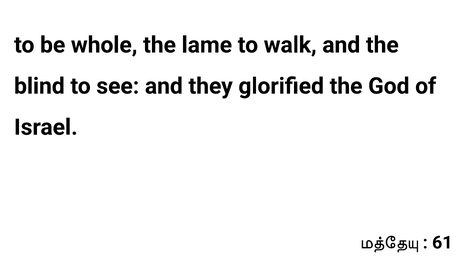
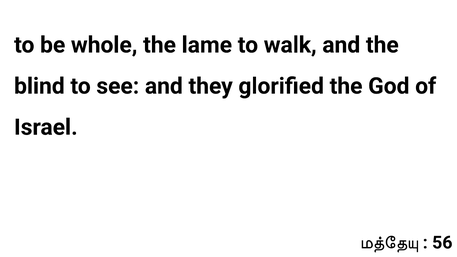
61: 61 -> 56
